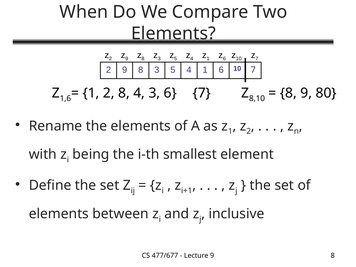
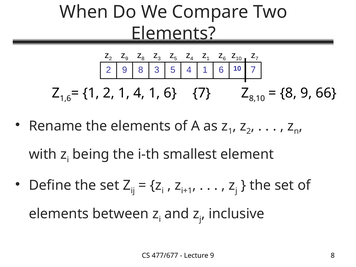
2 8: 8 -> 1
4 3: 3 -> 1
80: 80 -> 66
